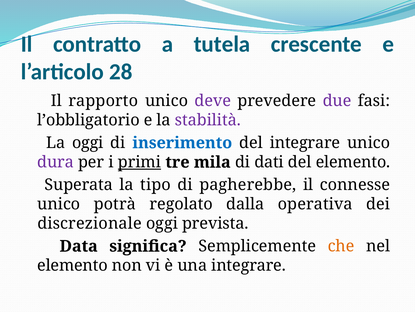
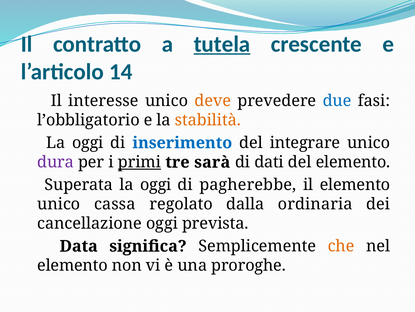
tutela underline: none -> present
28: 28 -> 14
rapporto: rapporto -> interesse
deve colour: purple -> orange
due colour: purple -> blue
stabilità colour: purple -> orange
mila: mila -> sarà
Superata la tipo: tipo -> oggi
il connesse: connesse -> elemento
potrà: potrà -> cassa
operativa: operativa -> ordinaria
discrezionale: discrezionale -> cancellazione
una integrare: integrare -> proroghe
